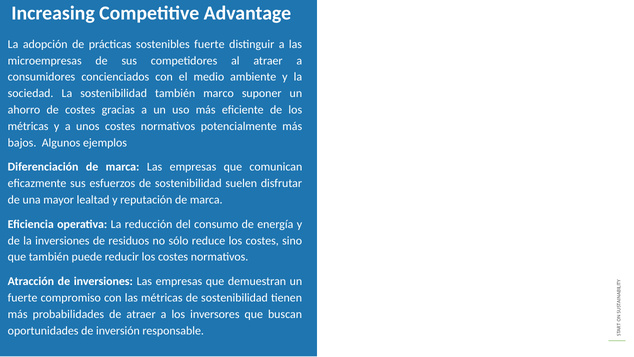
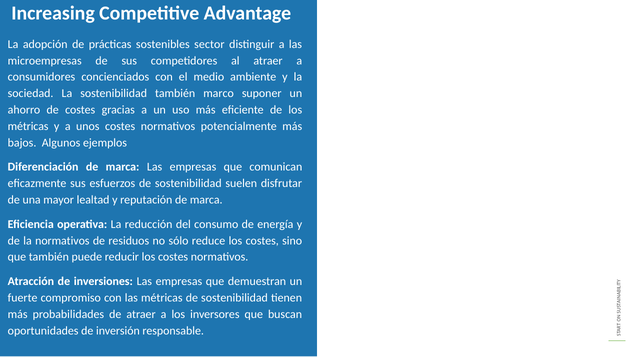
sostenibles fuerte: fuerte -> sector
la inversiones: inversiones -> normativos
